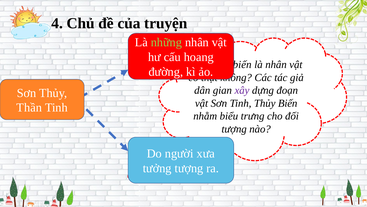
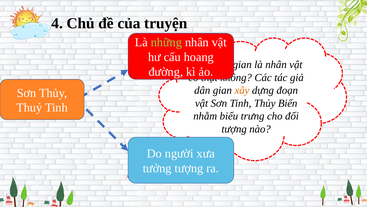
biến at (242, 64): biến -> gian
xây colour: purple -> orange
Thần: Thần -> Thuỷ
